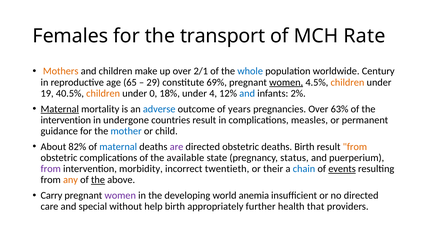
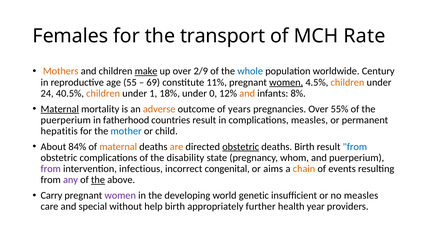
make underline: none -> present
2/1: 2/1 -> 2/9
65: 65 -> 55
29: 29 -> 69
69%: 69% -> 11%
19: 19 -> 24
0: 0 -> 1
4: 4 -> 0
and at (247, 93) colour: blue -> orange
2%: 2% -> 8%
adverse colour: blue -> orange
63%: 63% -> 55%
intervention at (66, 120): intervention -> puerperium
undergone: undergone -> fatherhood
guidance: guidance -> hepatitis
82%: 82% -> 84%
maternal at (118, 147) colour: blue -> orange
are colour: purple -> orange
obstetric at (241, 147) underline: none -> present
from at (355, 147) colour: orange -> blue
available: available -> disability
status: status -> whom
morbidity: morbidity -> infectious
twentieth: twentieth -> congenital
their: their -> aims
chain colour: blue -> orange
events underline: present -> none
any colour: orange -> purple
anemia: anemia -> genetic
no directed: directed -> measles
that: that -> year
